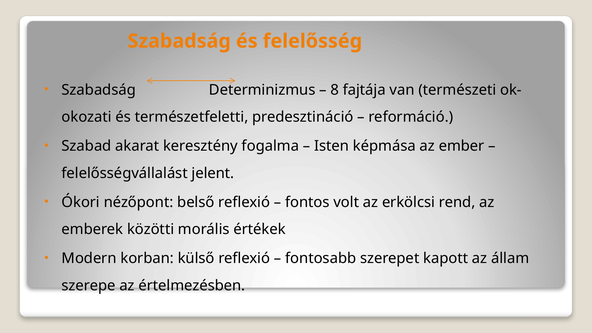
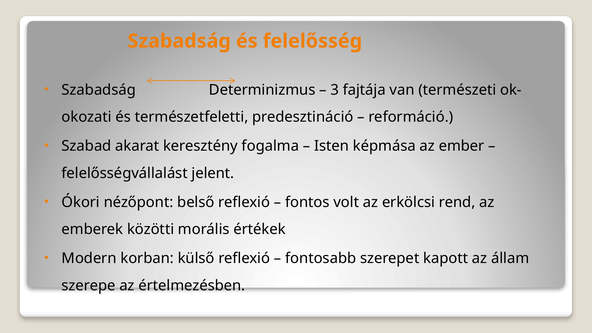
8: 8 -> 3
